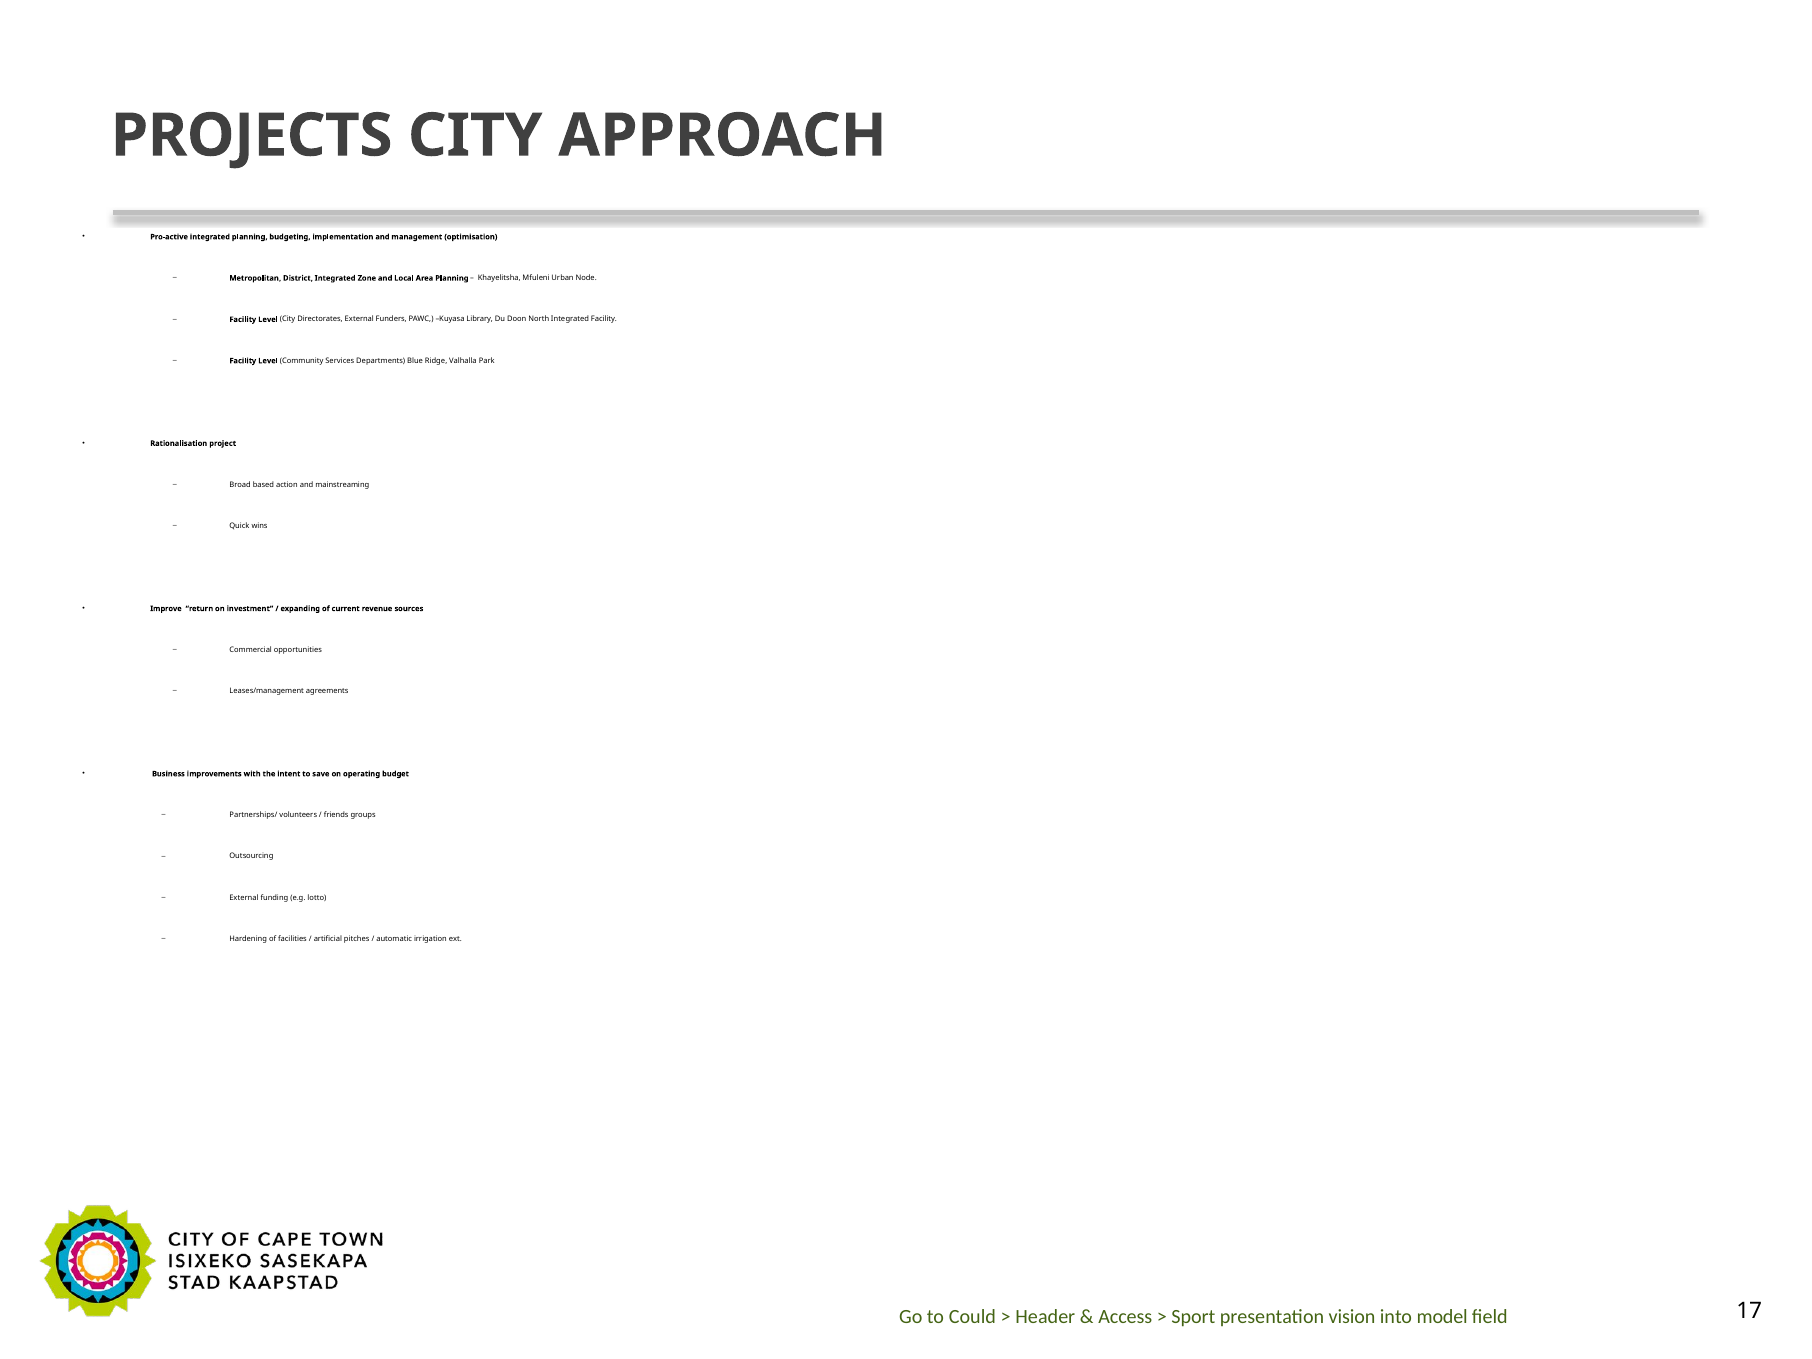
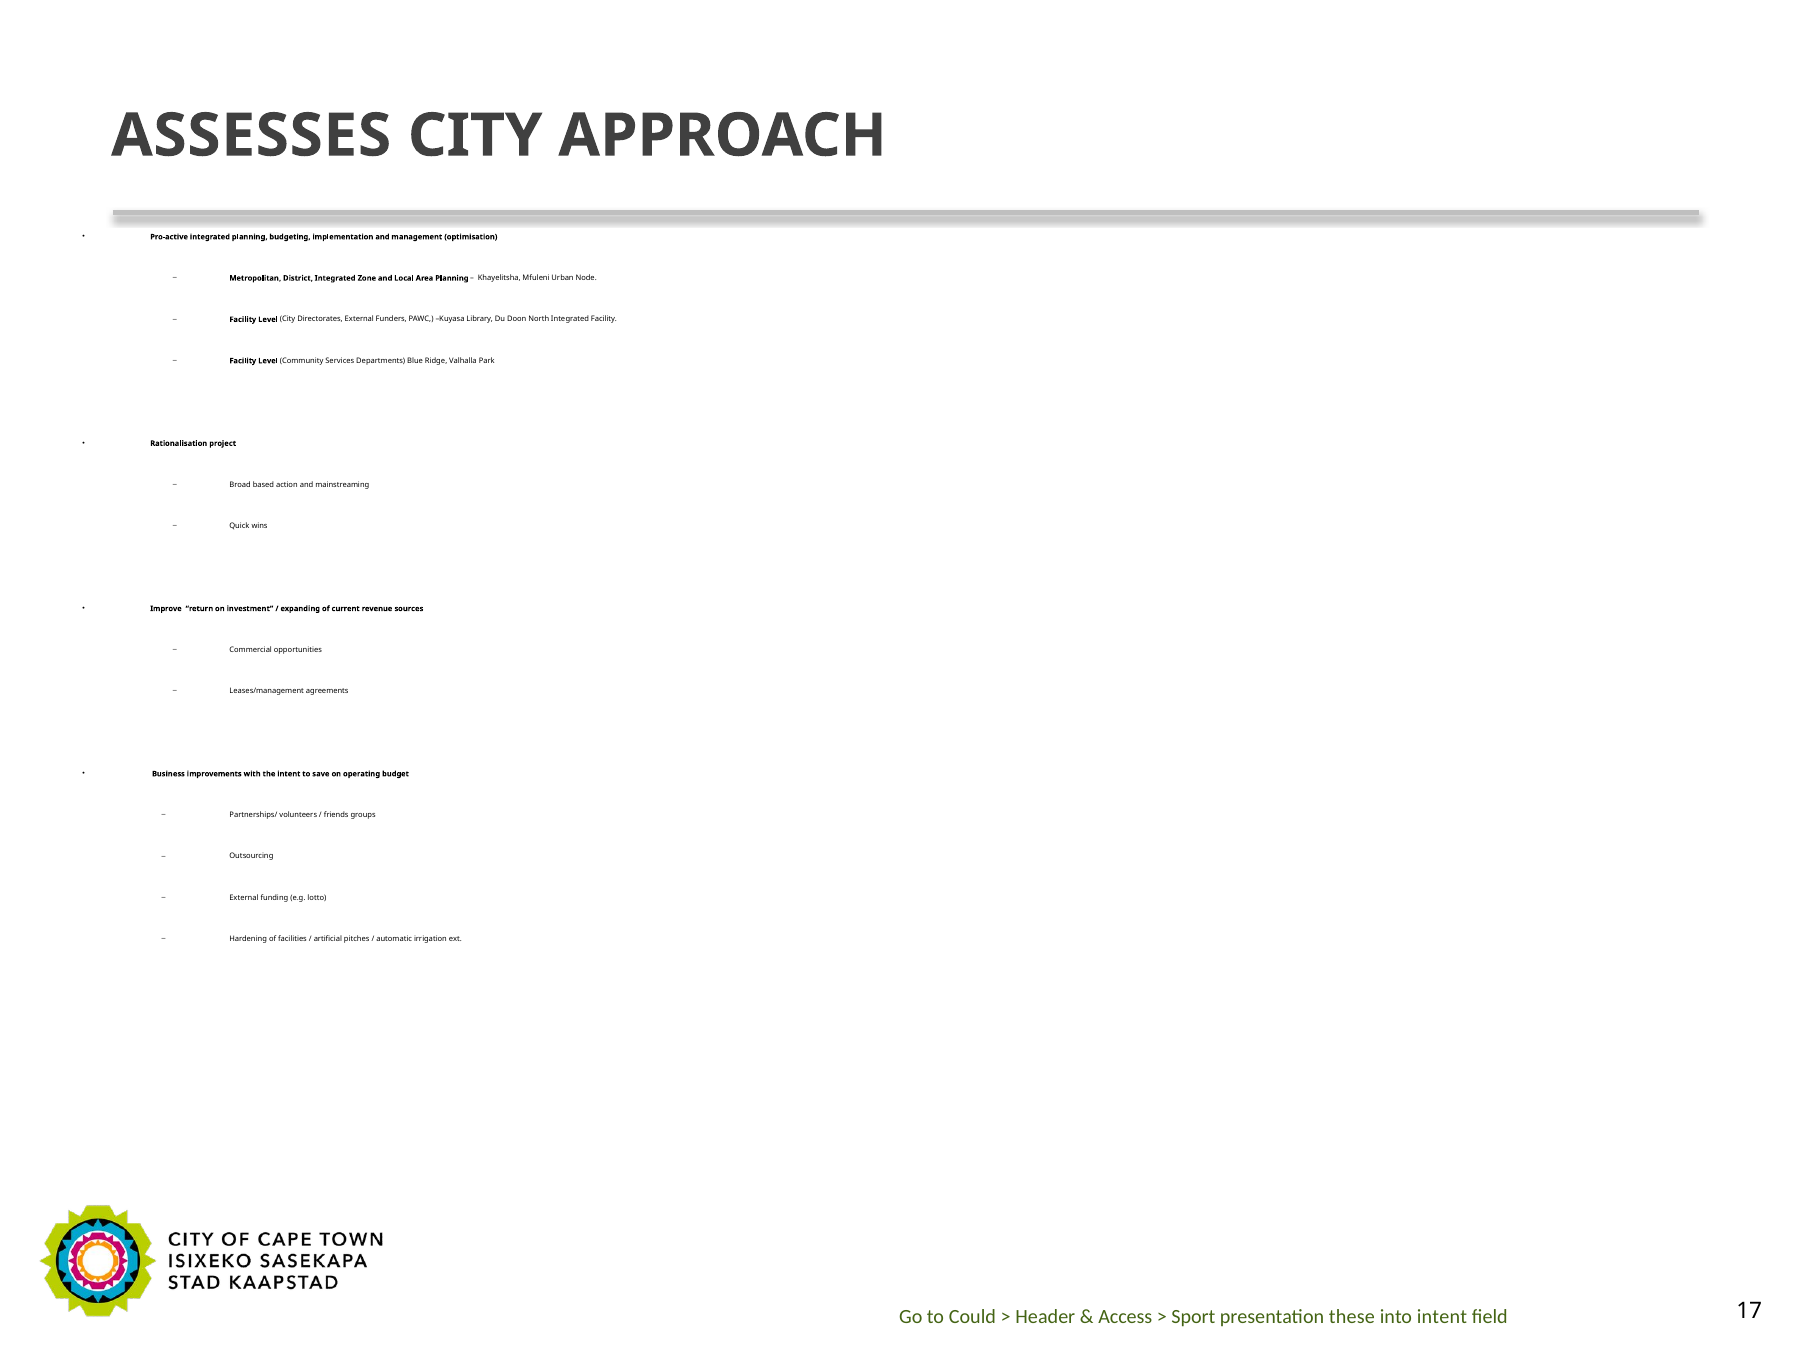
PROJECTS: PROJECTS -> ASSESSES
vision: vision -> these
into model: model -> intent
